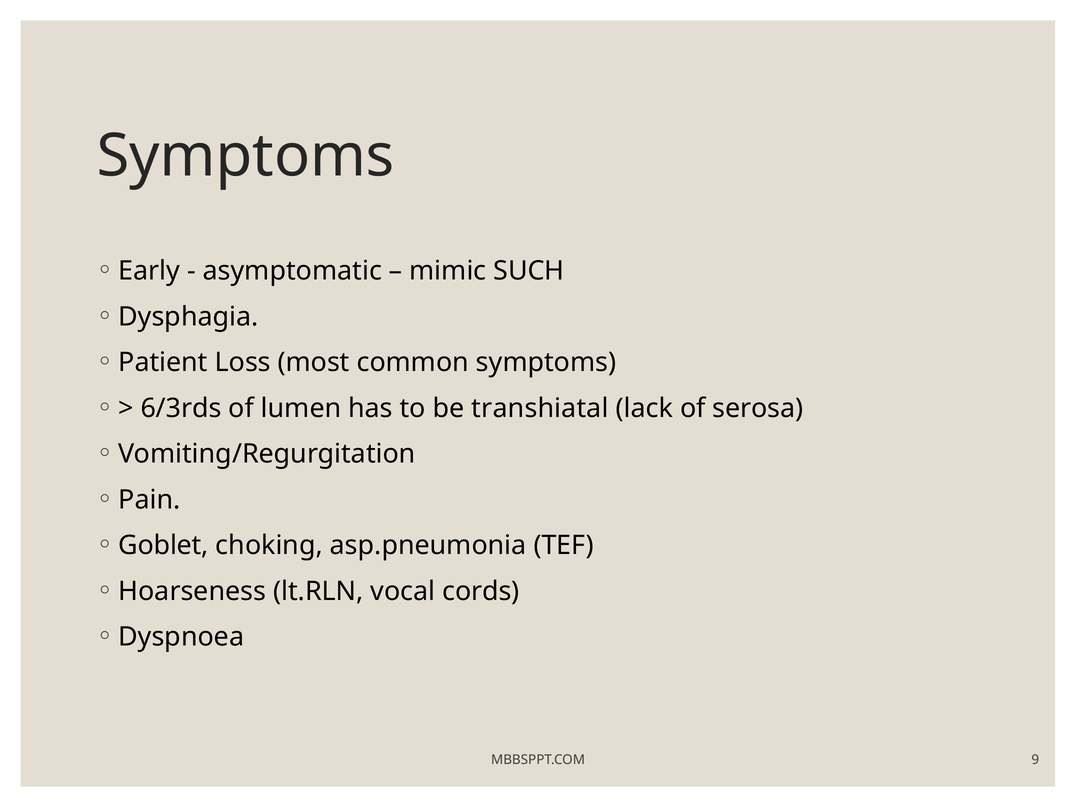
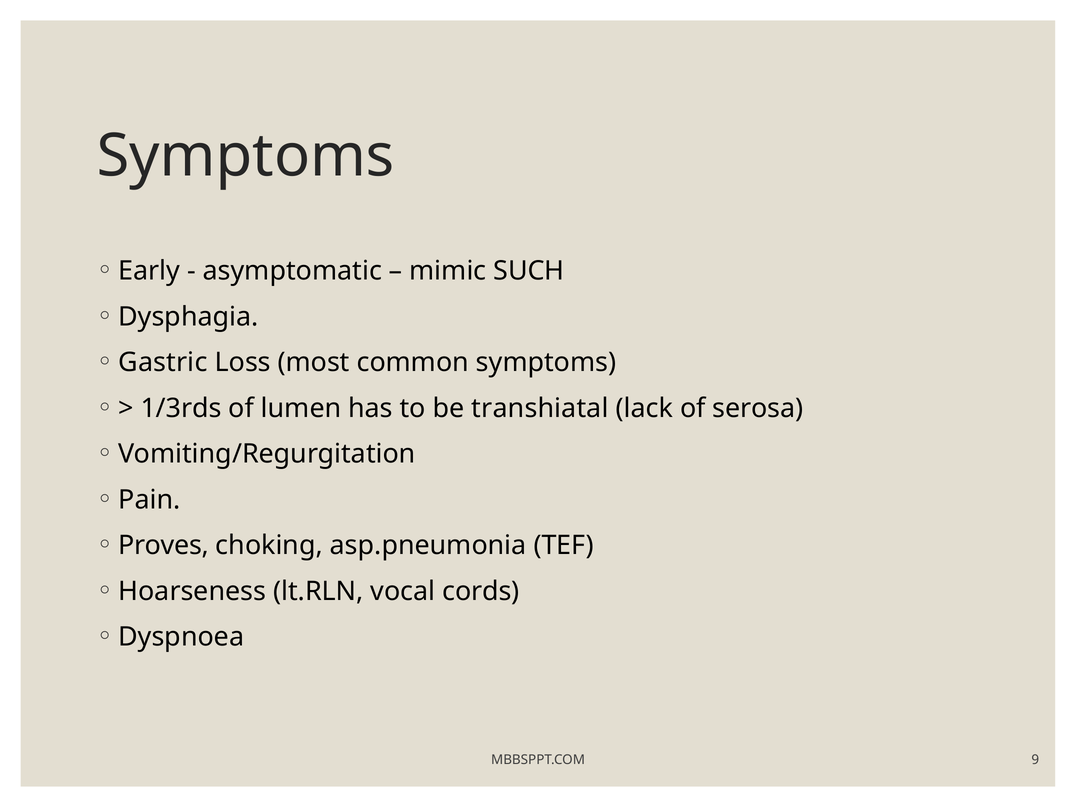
Patient: Patient -> Gastric
6/3rds: 6/3rds -> 1/3rds
Goblet: Goblet -> Proves
